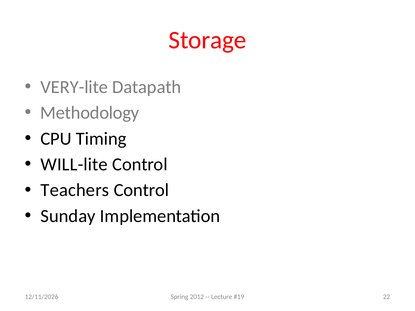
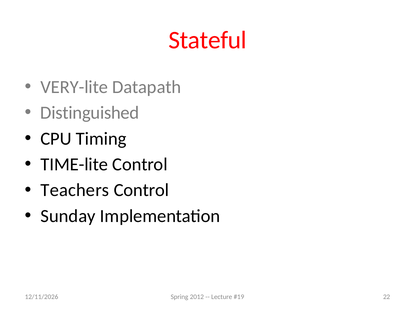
Storage: Storage -> Stateful
Methodology: Methodology -> Distinguished
WILL-lite: WILL-lite -> TIME-lite
